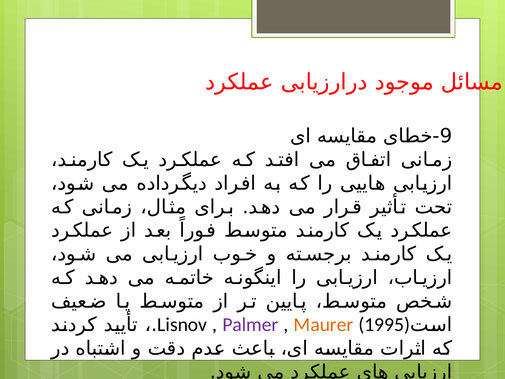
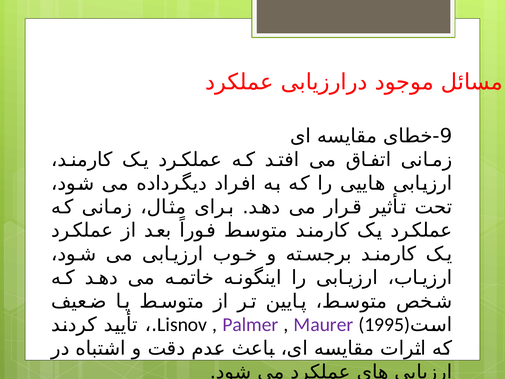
Maurer colour: orange -> purple
